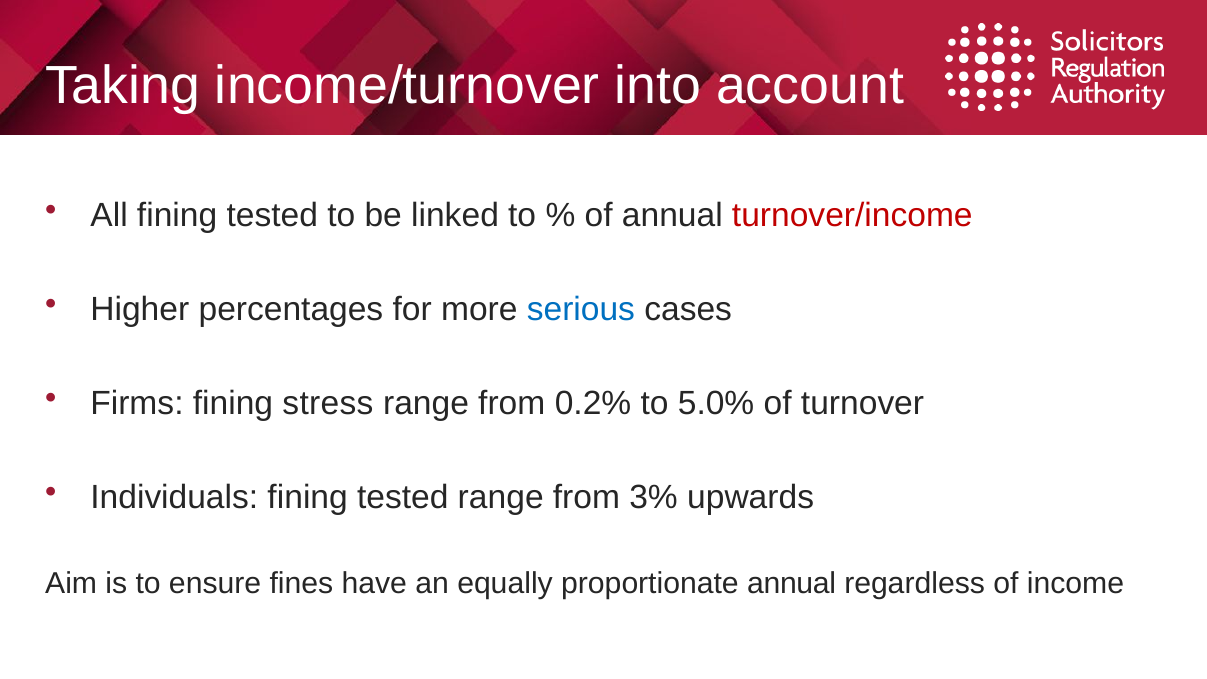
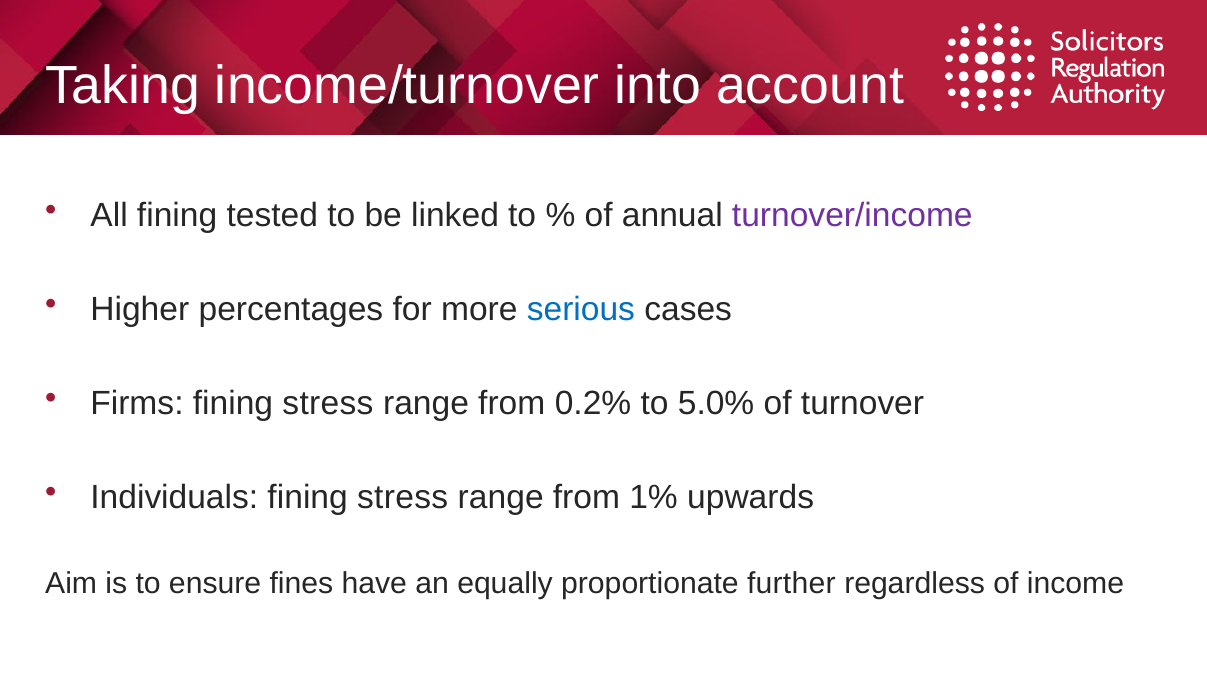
turnover/income colour: red -> purple
Individuals fining tested: tested -> stress
3%: 3% -> 1%
proportionate annual: annual -> further
